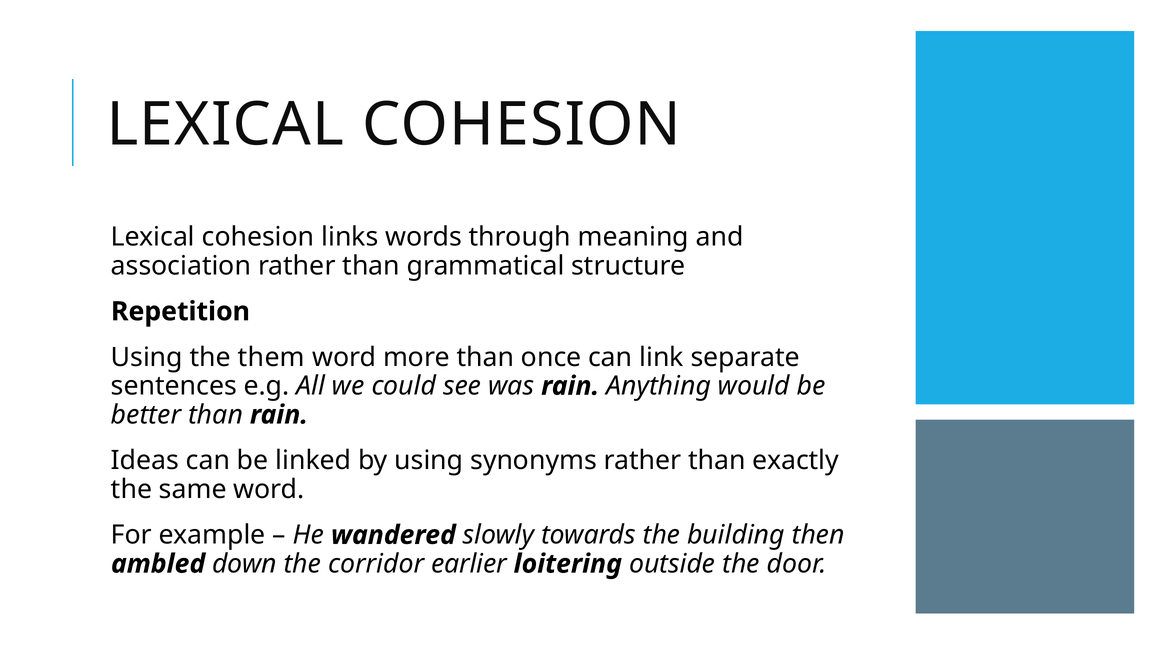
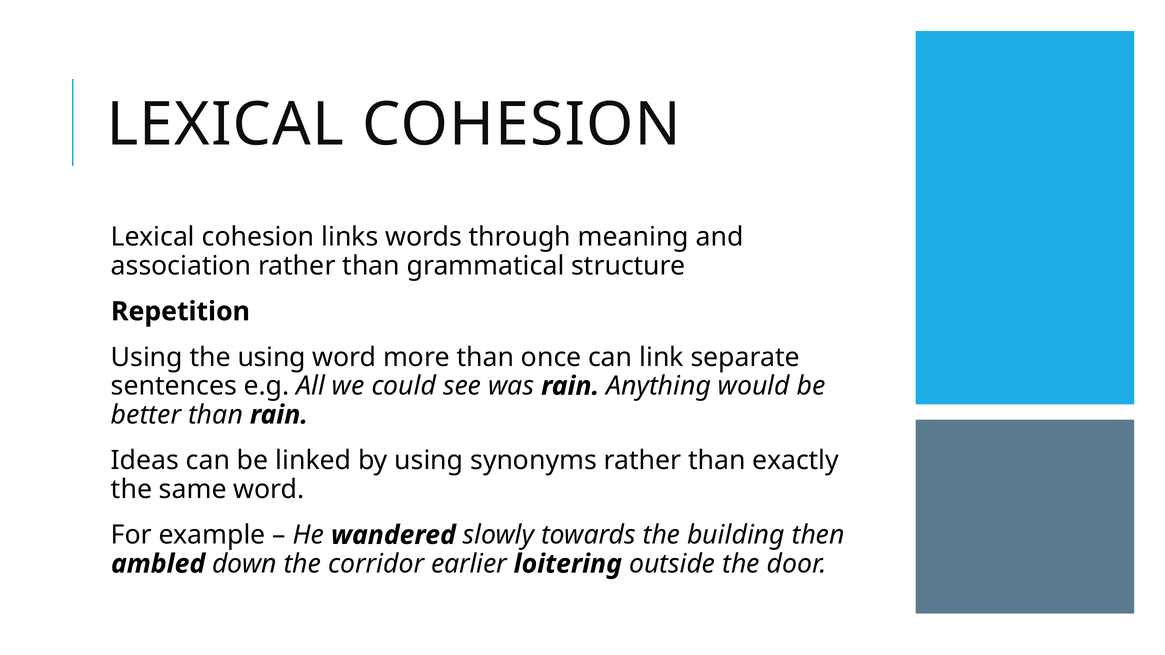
the them: them -> using
